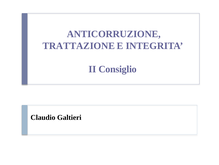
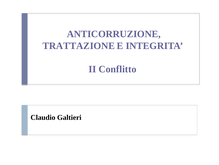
Consiglio: Consiglio -> Conflitto
